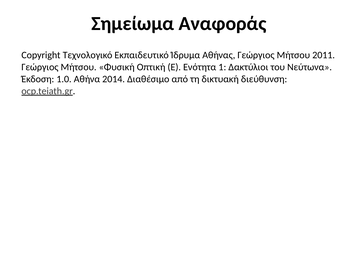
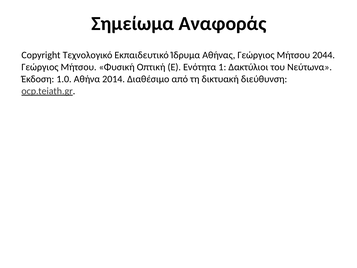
2011: 2011 -> 2044
